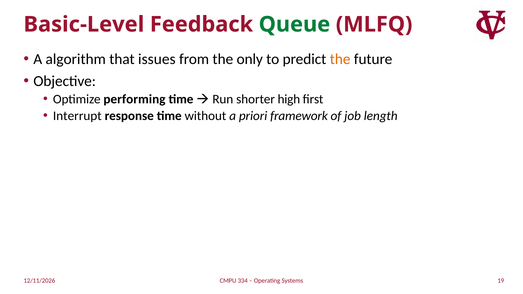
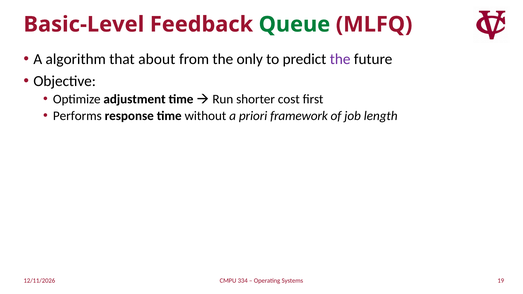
issues: issues -> about
the at (340, 59) colour: orange -> purple
performing: performing -> adjustment
high: high -> cost
Interrupt: Interrupt -> Performs
